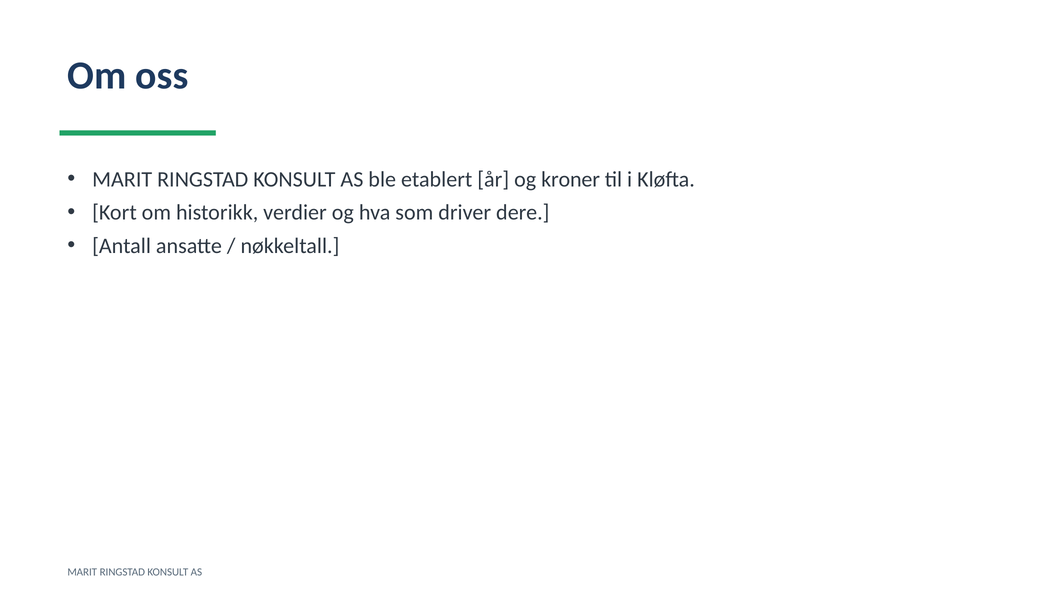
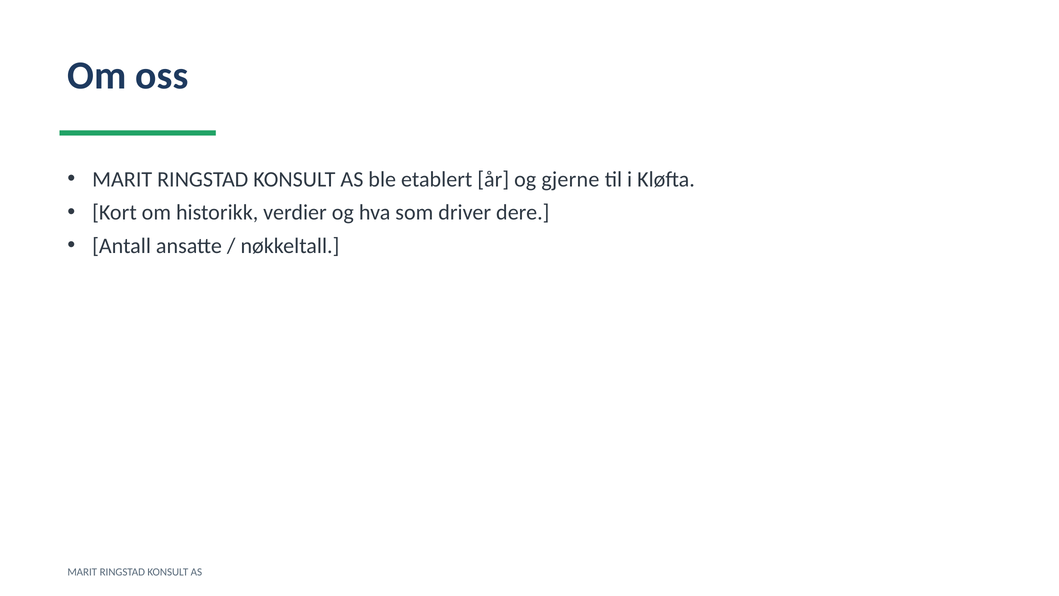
kroner: kroner -> gjerne
